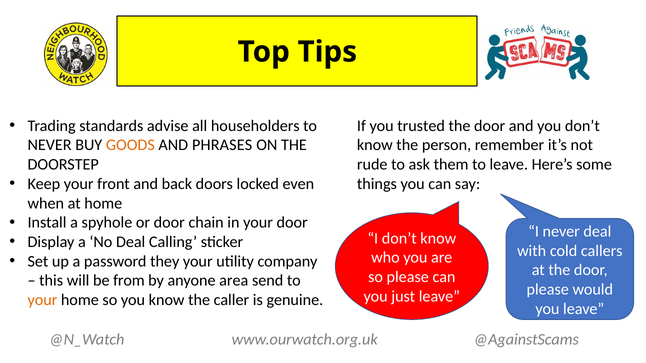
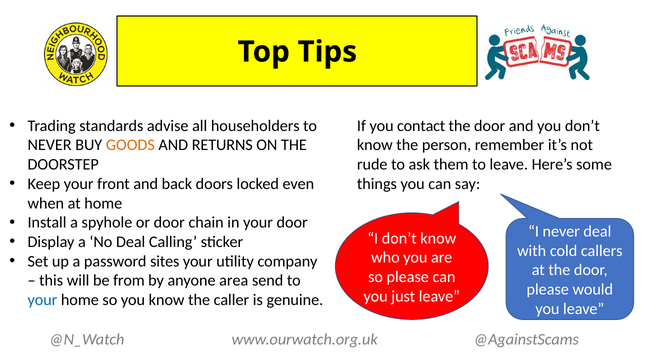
trusted: trusted -> contact
PHRASES: PHRASES -> RETURNS
they: they -> sites
your at (42, 300) colour: orange -> blue
